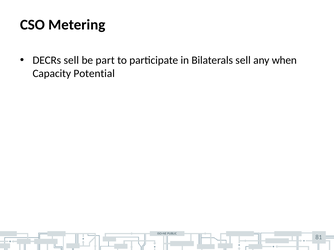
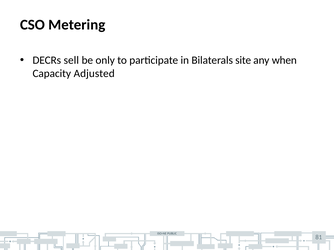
part: part -> only
Bilaterals sell: sell -> site
Potential: Potential -> Adjusted
